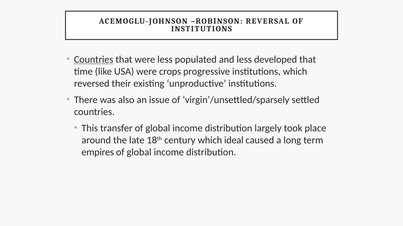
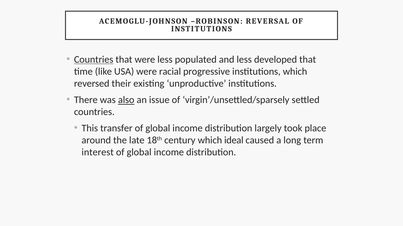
crops: crops -> racial
also underline: none -> present
empires: empires -> interest
